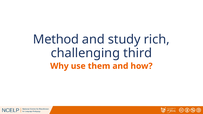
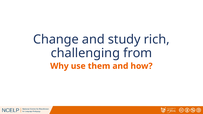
Method: Method -> Change
third: third -> from
